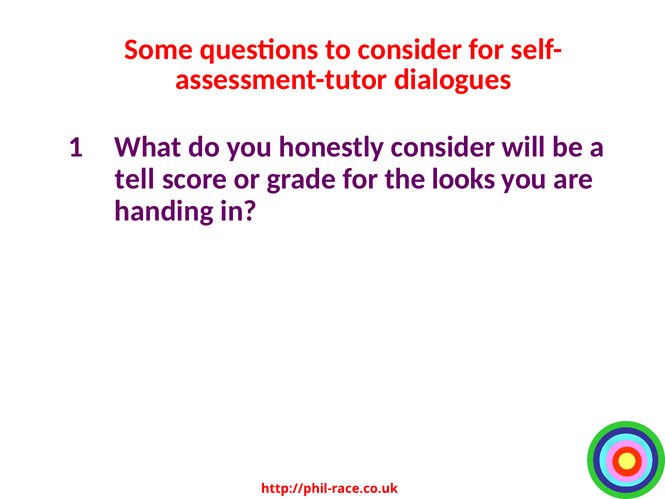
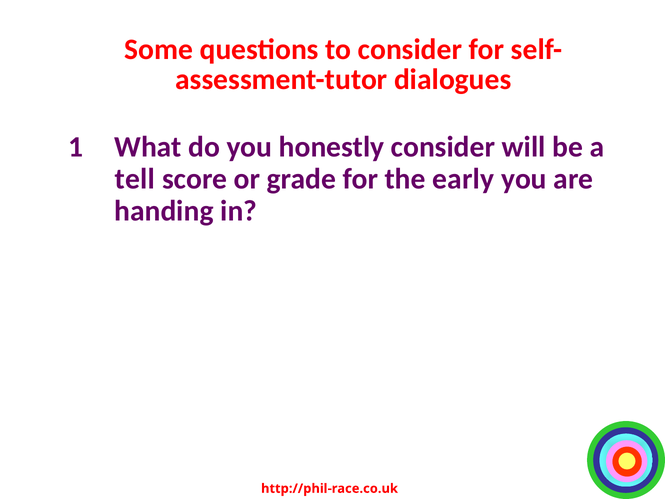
looks: looks -> early
